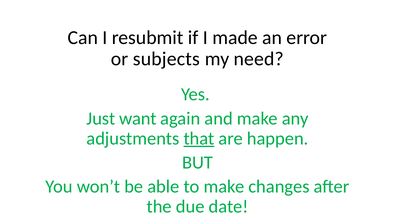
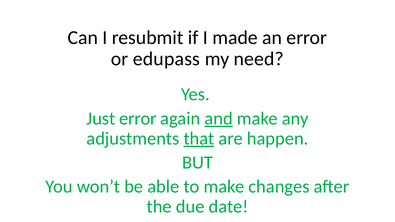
subjects: subjects -> edupass
Just want: want -> error
and underline: none -> present
